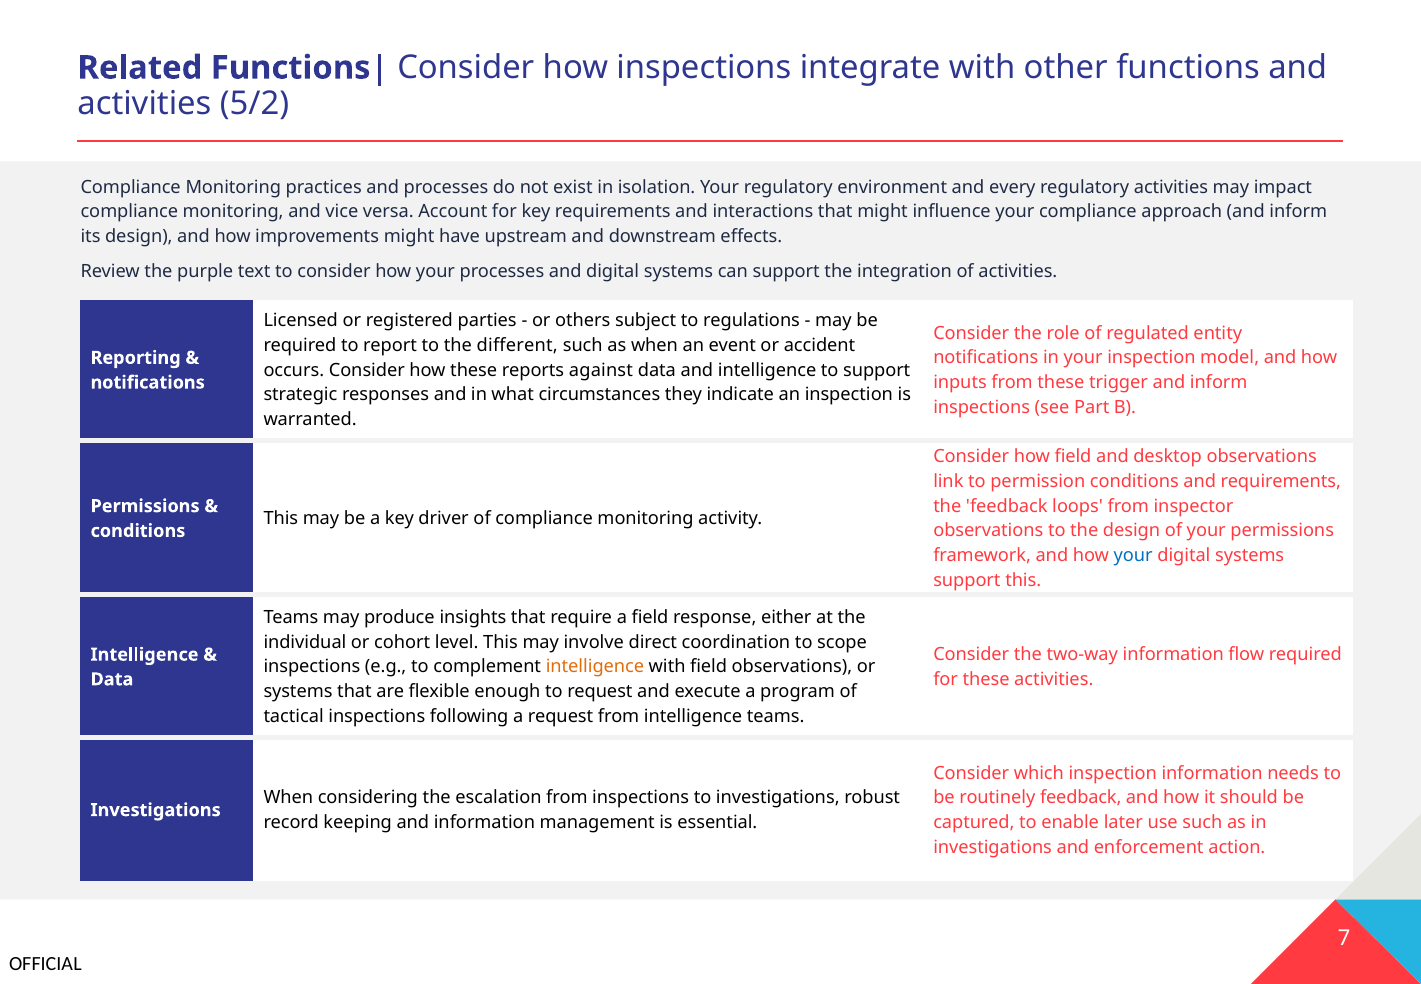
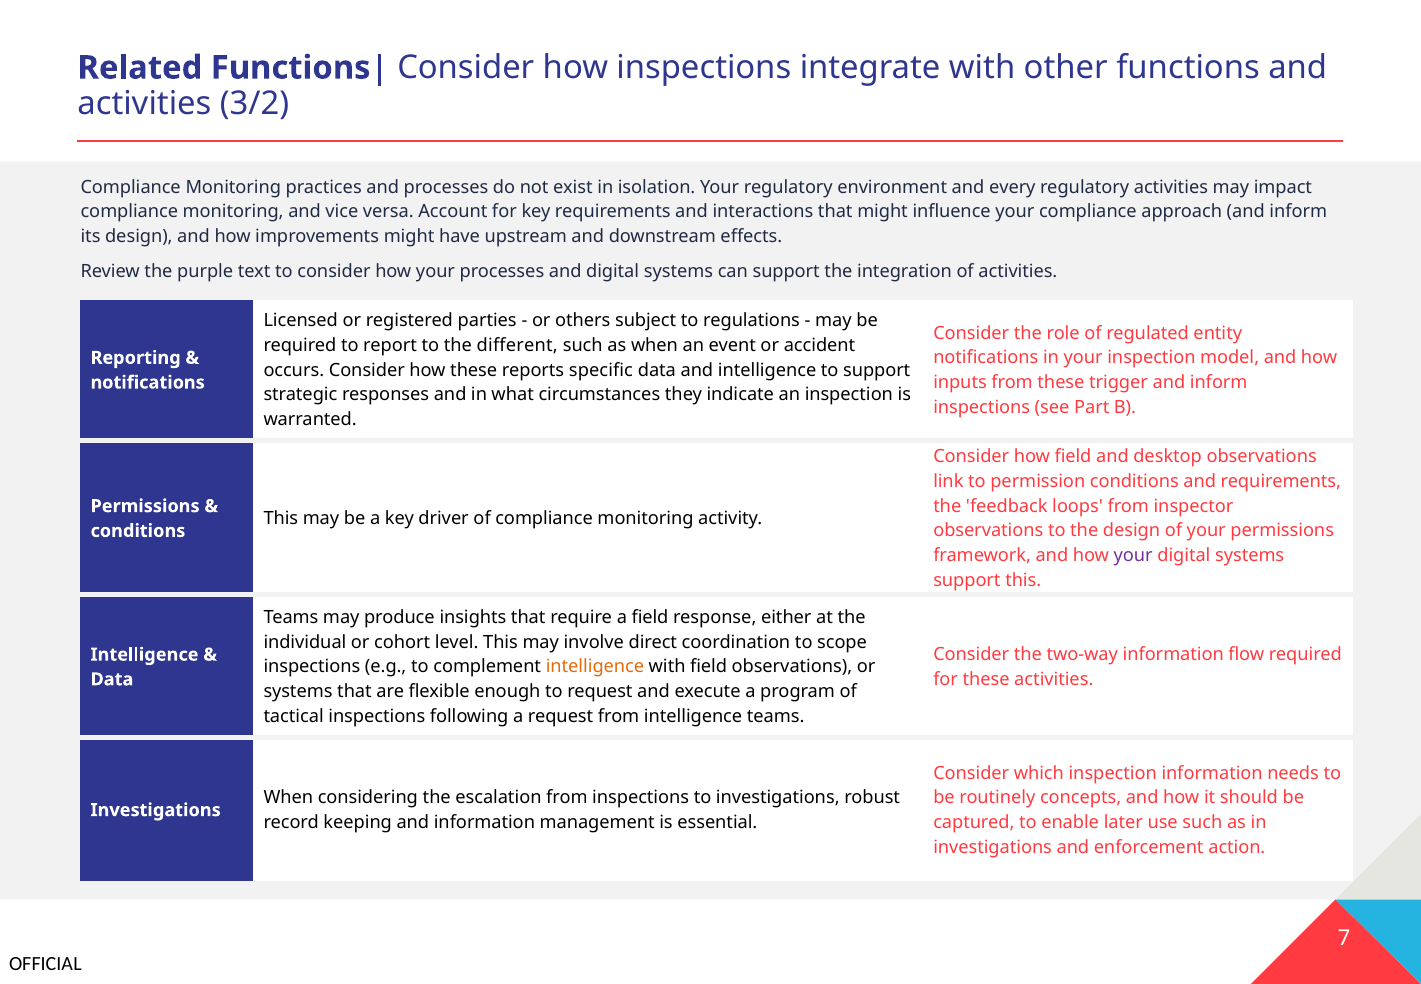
5/2: 5/2 -> 3/2
against: against -> specific
your at (1133, 556) colour: blue -> purple
routinely feedback: feedback -> concepts
